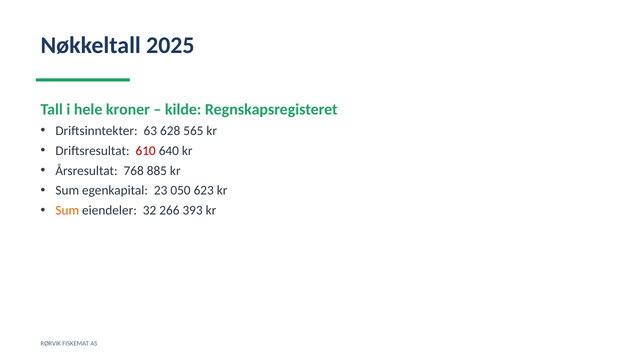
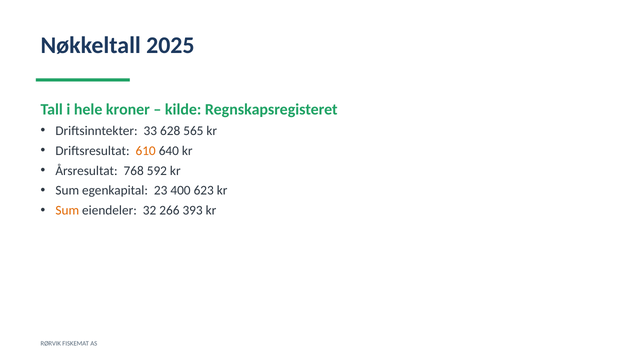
63: 63 -> 33
610 colour: red -> orange
885: 885 -> 592
050: 050 -> 400
